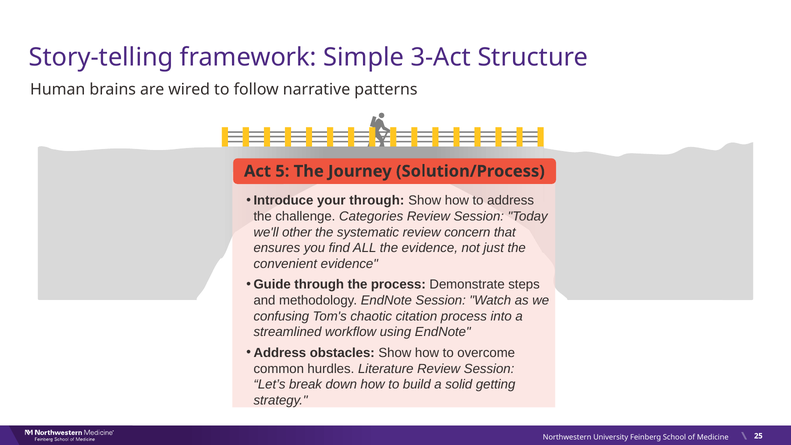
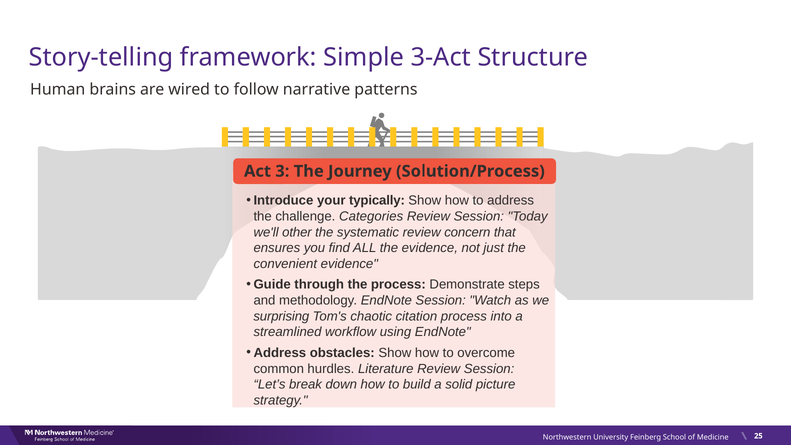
5: 5 -> 3
your through: through -> typically
confusing: confusing -> surprising
getting: getting -> picture
